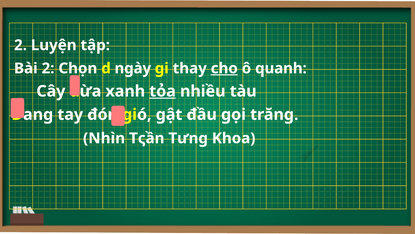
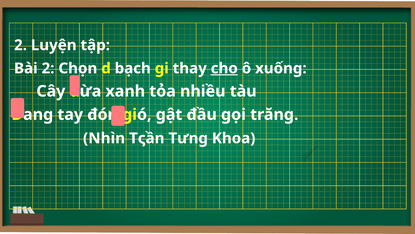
ngày: ngày -> bạch
quanh: quanh -> xuống
tỏa underline: present -> none
